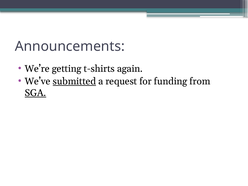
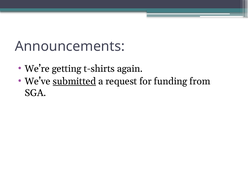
SGA underline: present -> none
